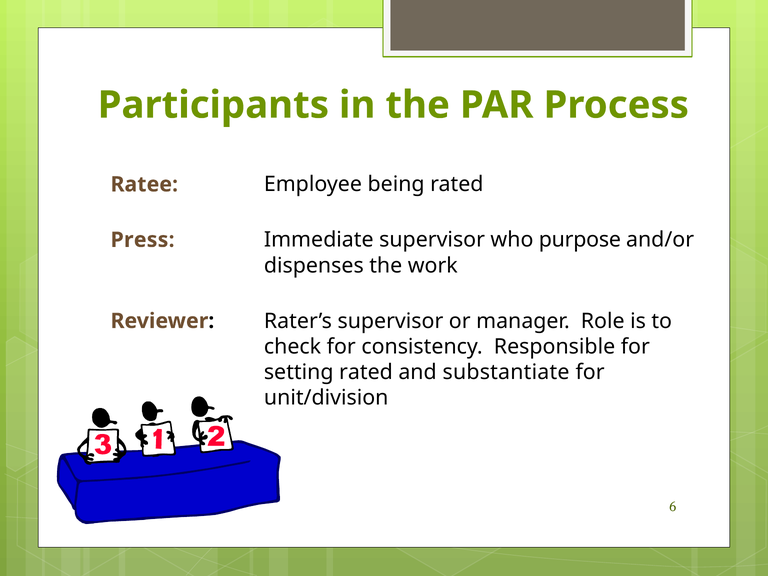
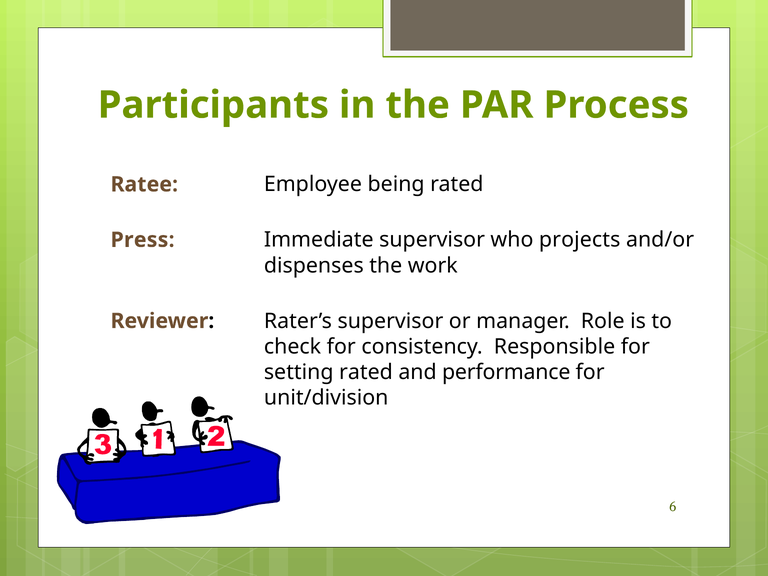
purpose: purpose -> projects
substantiate: substantiate -> performance
